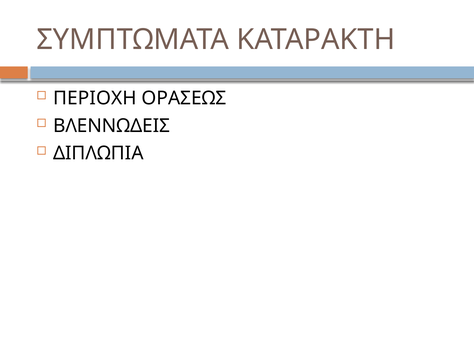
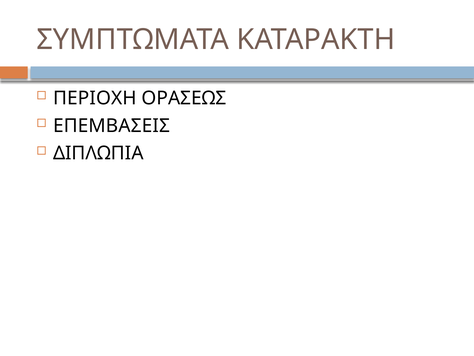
ΒΛΕΝΝΩΔΕΙΣ: ΒΛΕΝΝΩΔΕΙΣ -> ΕΠΕΜΒΑΣΕΙΣ
